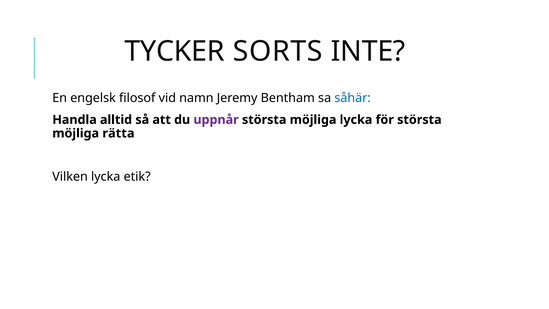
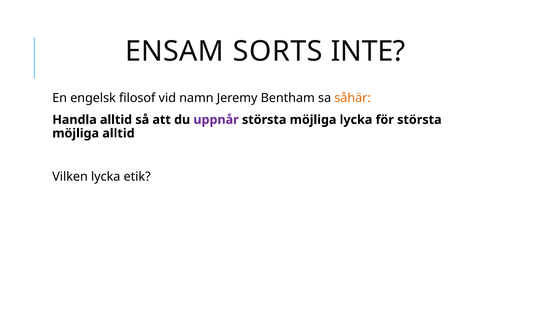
TYCKER: TYCKER -> ENSAM
såhär colour: blue -> orange
möjliga rätta: rätta -> alltid
